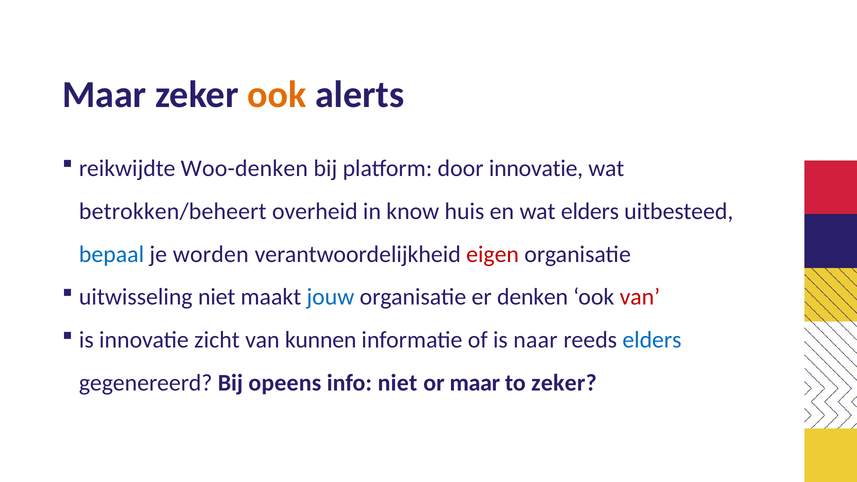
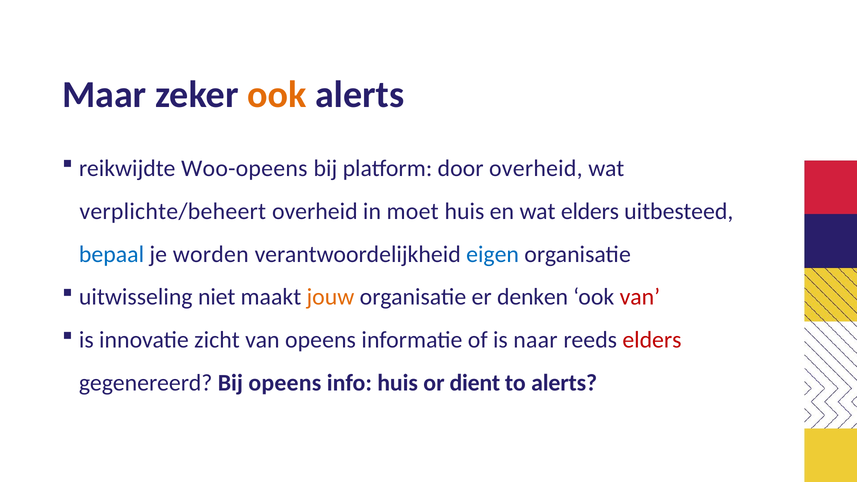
Woo-denken: Woo-denken -> Woo-opeens
door innovatie: innovatie -> overheid
betrokken/beheert: betrokken/beheert -> verplichte/beheert
know: know -> moet
eigen colour: red -> blue
jouw colour: blue -> orange
van kunnen: kunnen -> opeens
elders at (652, 340) colour: blue -> red
info niet: niet -> huis
or maar: maar -> dient
to zeker: zeker -> alerts
